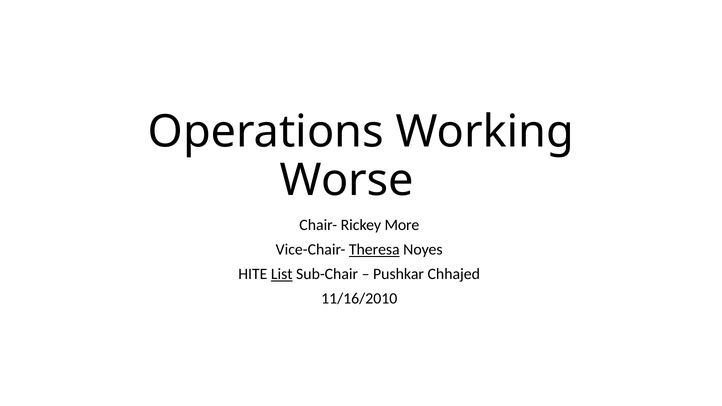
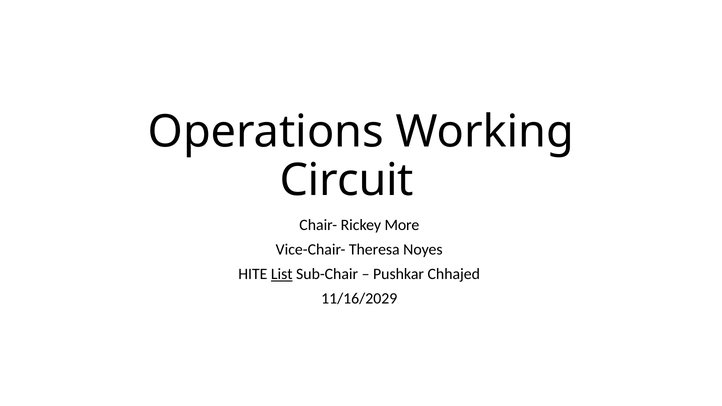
Worse: Worse -> Circuit
Theresa underline: present -> none
11/16/2010: 11/16/2010 -> 11/16/2029
